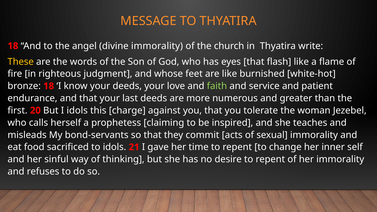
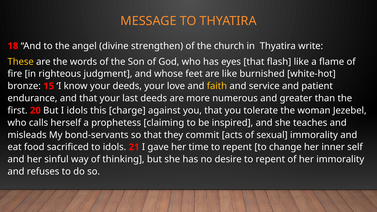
divine immorality: immorality -> strengthen
bronze 18: 18 -> 15
faith colour: light green -> yellow
